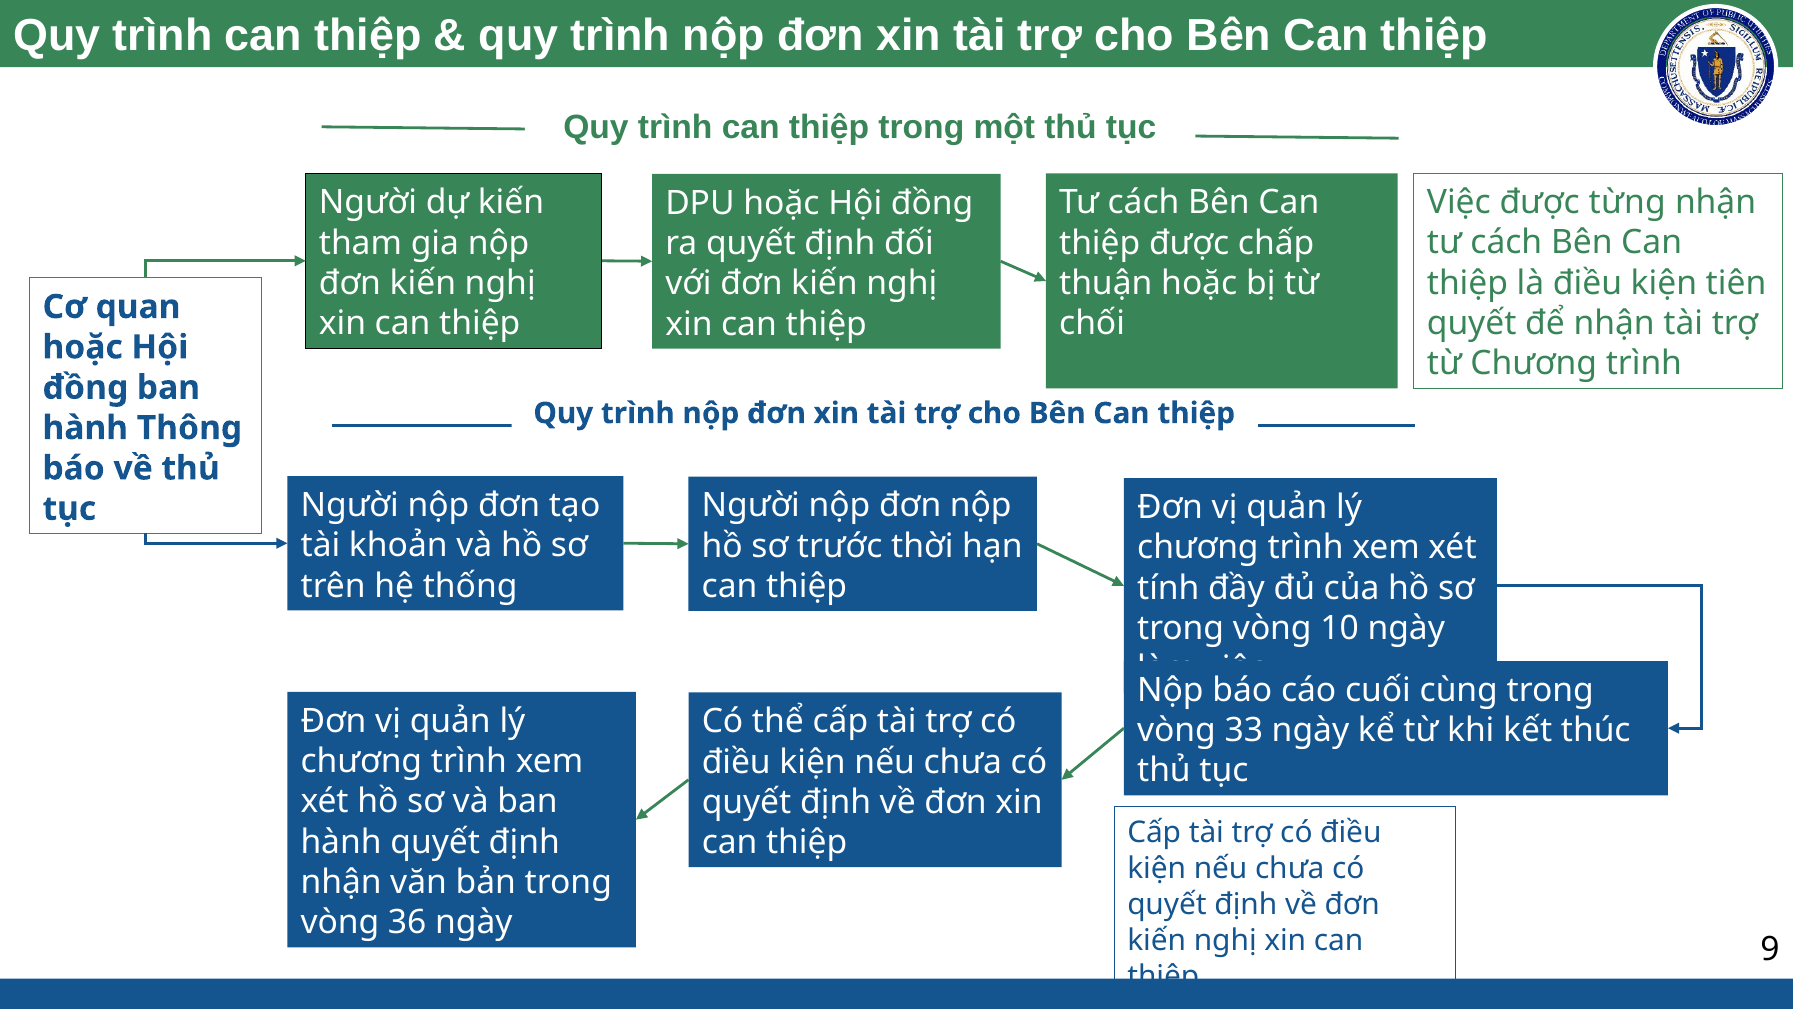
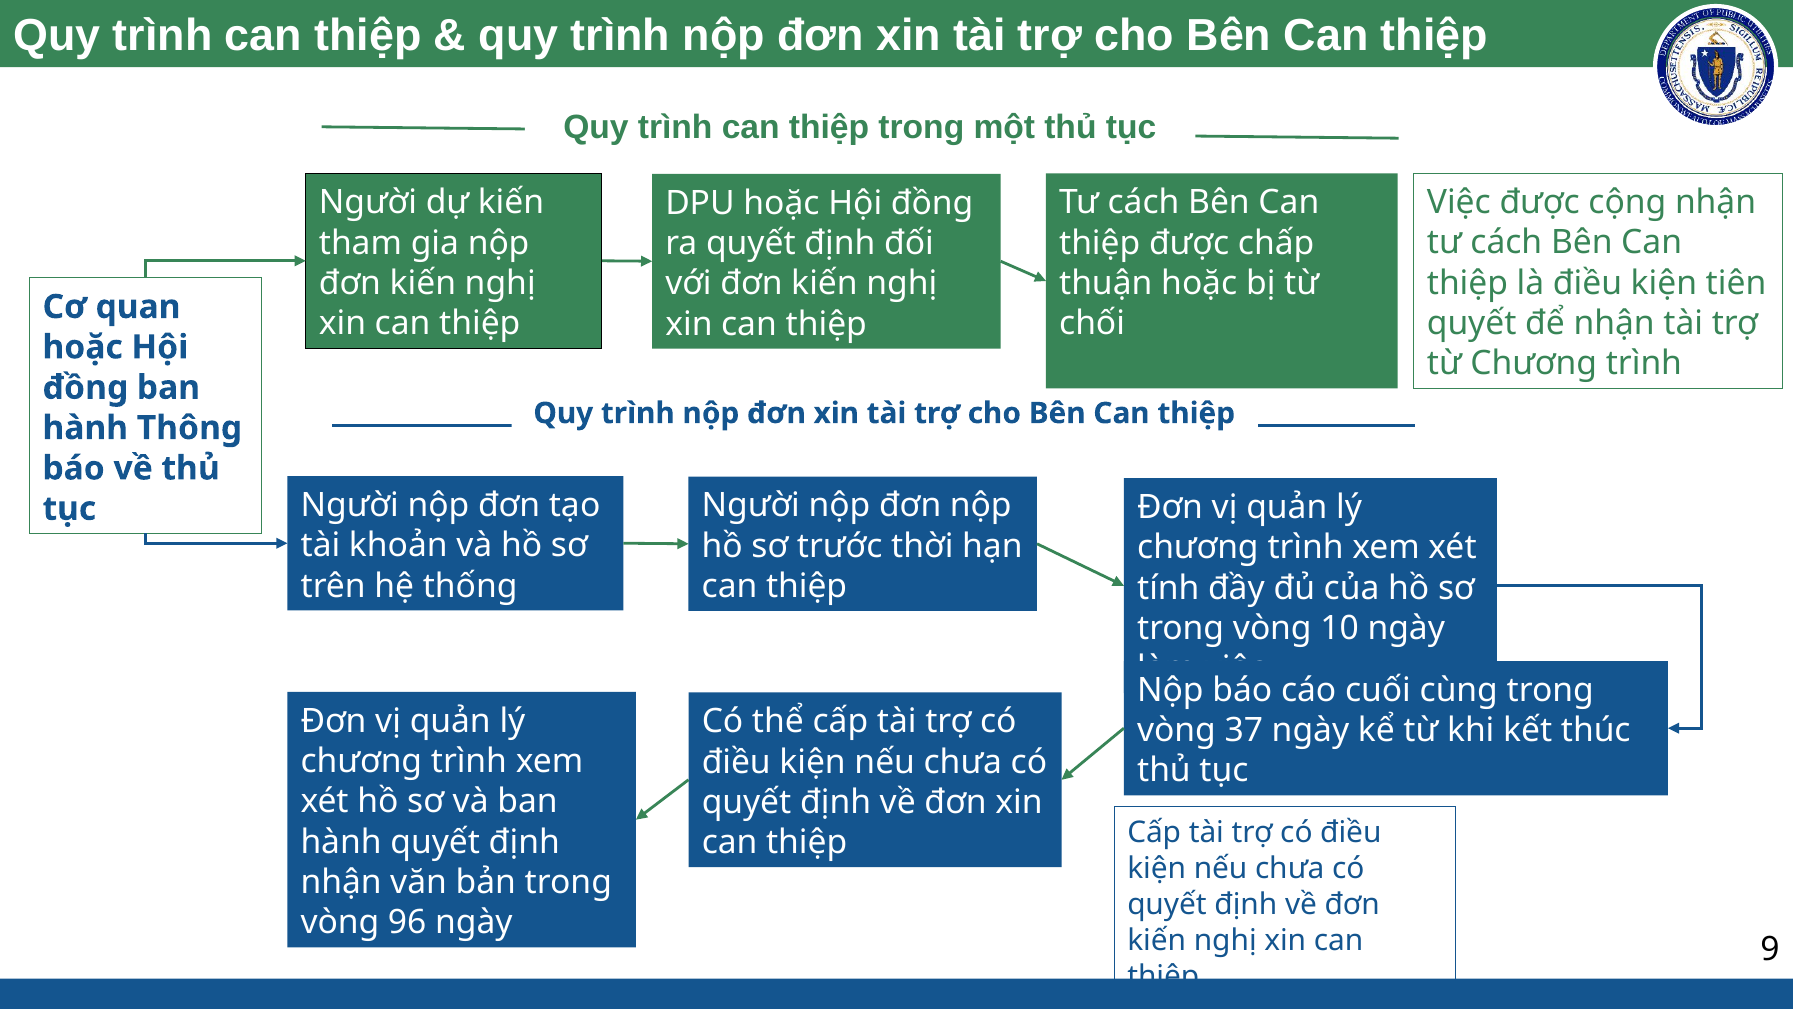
từng: từng -> cộng
33: 33 -> 37
36: 36 -> 96
